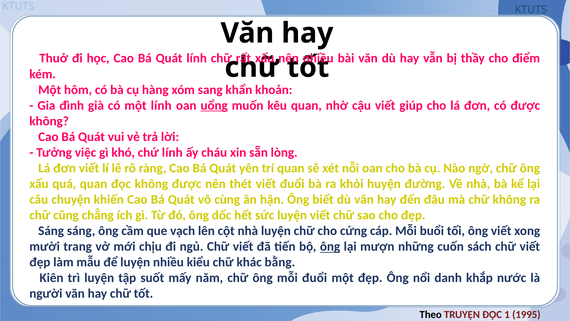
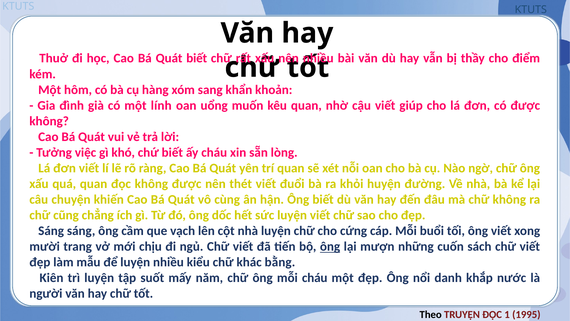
Quát lính: lính -> biết
uổng underline: present -> none
chứ lính: lính -> biết
mỗi đuổi: đuổi -> cháu
